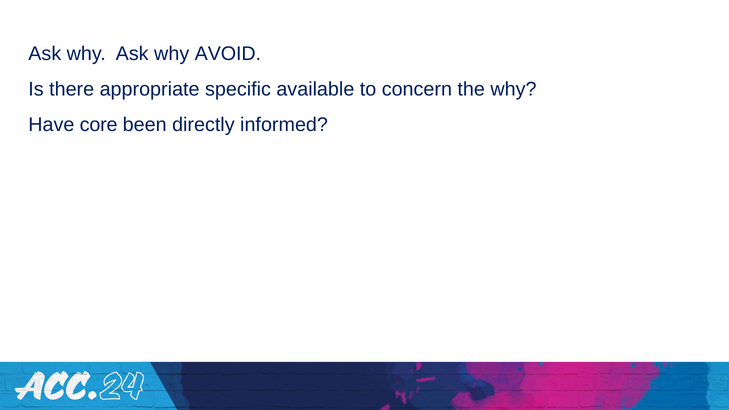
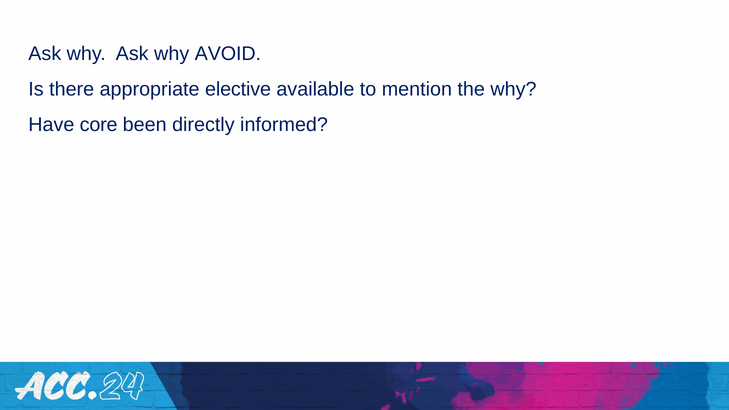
specific: specific -> elective
concern: concern -> mention
